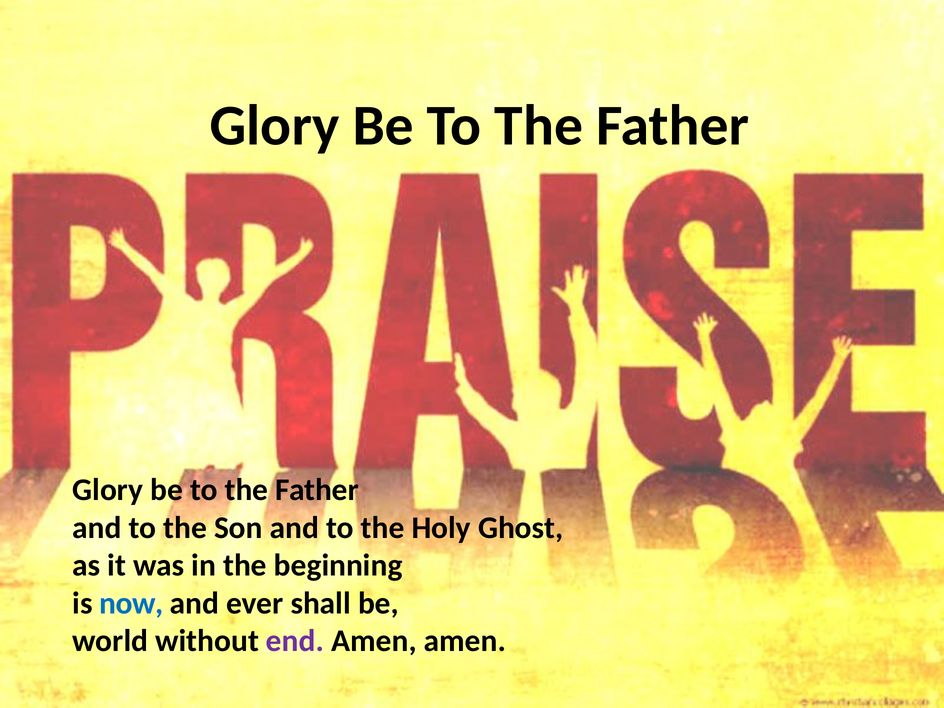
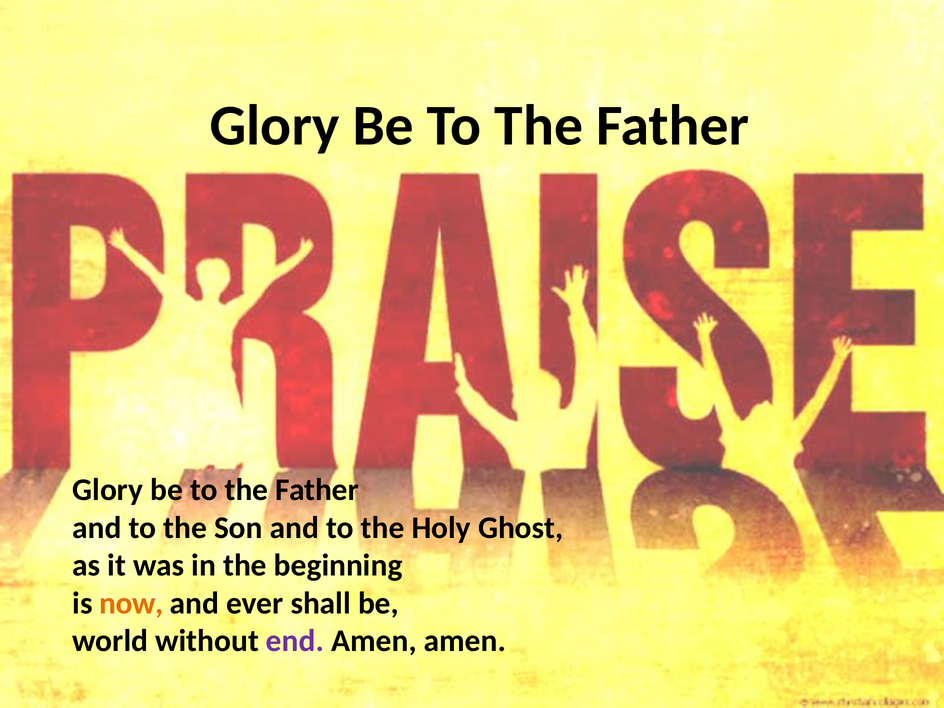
now colour: blue -> orange
